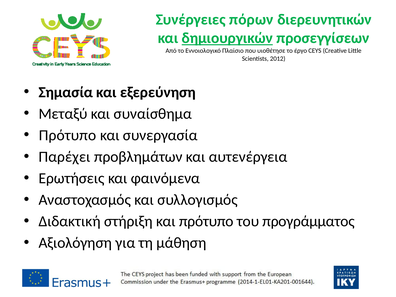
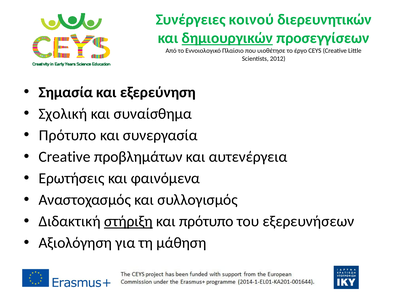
πόρων: πόρων -> κοινού
Μεταξύ: Μεταξύ -> Σχολική
Παρέχει at (65, 157): Παρέχει -> Creative
στήριξη underline: none -> present
προγράμματος: προγράμματος -> εξερευνήσεων
